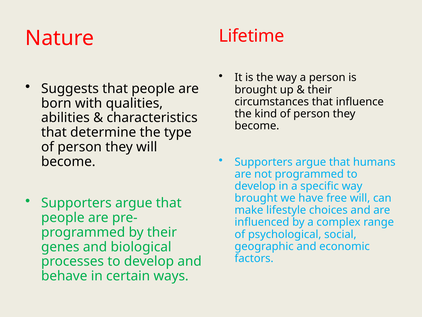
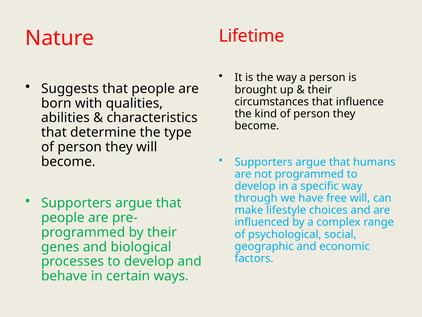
brought at (256, 198): brought -> through
